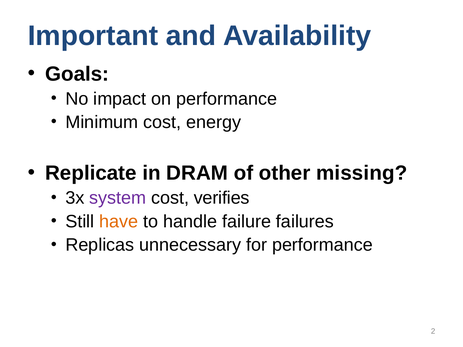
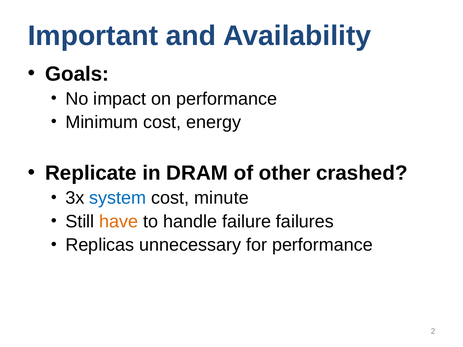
missing: missing -> crashed
system colour: purple -> blue
verifies: verifies -> minute
